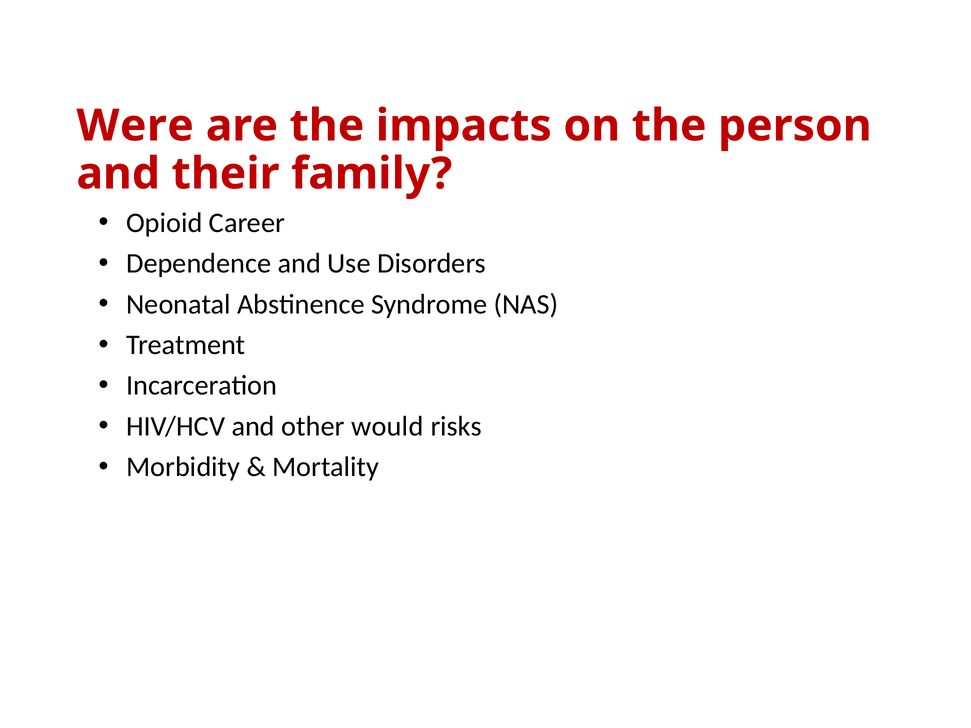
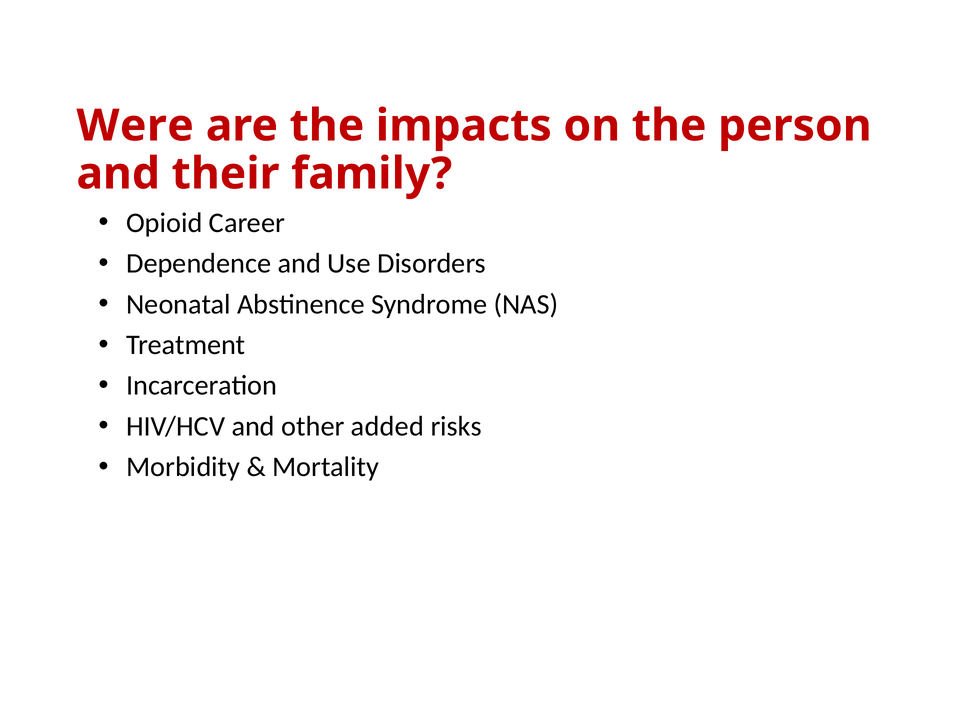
would: would -> added
